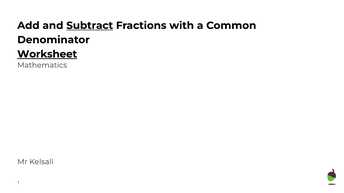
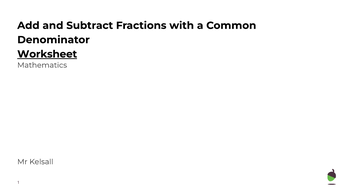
Subtract underline: present -> none
